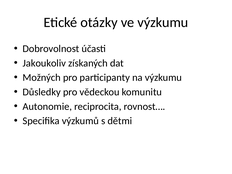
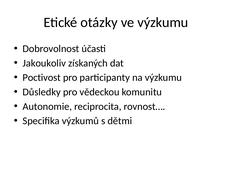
Možných: Možných -> Poctivost
